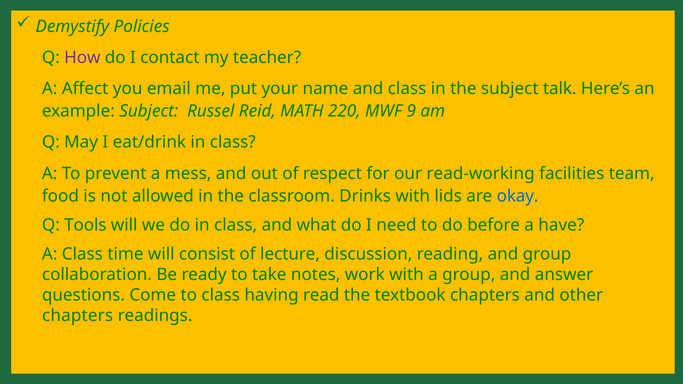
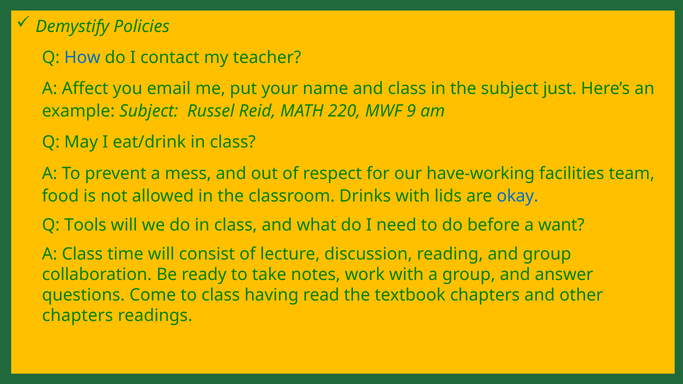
How colour: purple -> blue
talk: talk -> just
read-working: read-working -> have-working
have: have -> want
